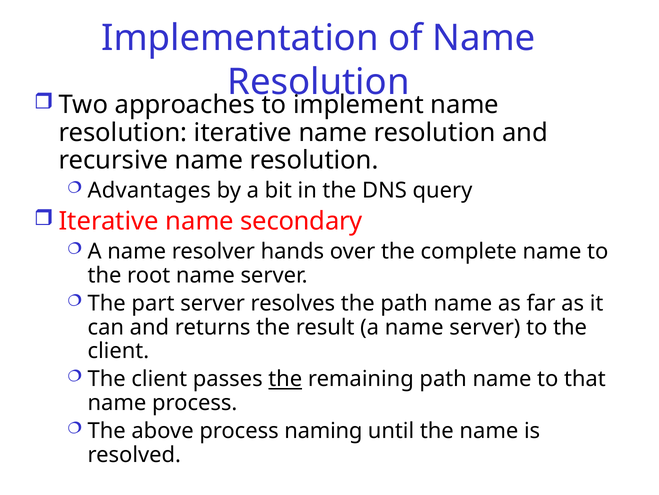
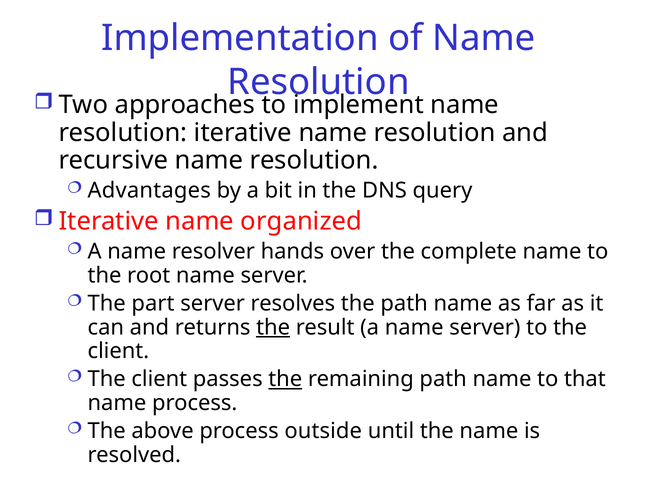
secondary: secondary -> organized
the at (273, 327) underline: none -> present
naming: naming -> outside
